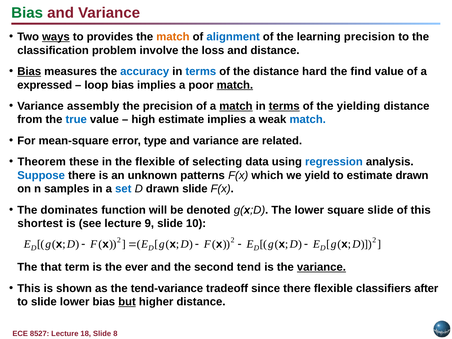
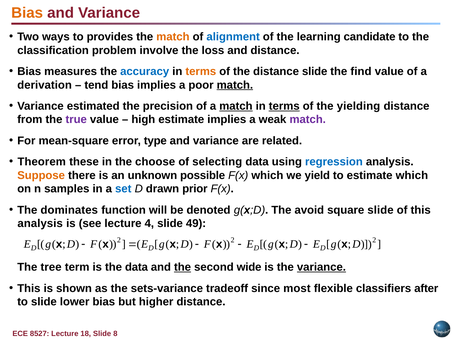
Bias at (27, 13) colour: green -> orange
ways underline: present -> none
learning precision: precision -> candidate
Bias at (29, 71) underline: present -> none
terms at (201, 71) colour: blue -> orange
distance hard: hard -> slide
expressed: expressed -> derivation
loop: loop -> tend
assembly: assembly -> estimated
true colour: blue -> purple
match at (308, 120) colour: blue -> purple
the flexible: flexible -> choose
Suppose colour: blue -> orange
patterns: patterns -> possible
estimate drawn: drawn -> which
drawn slide: slide -> prior
The lower: lower -> avoid
shortest at (40, 224): shortest -> analysis
9: 9 -> 4
10: 10 -> 49
that: that -> tree
the ever: ever -> data
the at (183, 267) underline: none -> present
tend: tend -> wide
tend-variance: tend-variance -> sets-variance
since there: there -> most
but underline: present -> none
